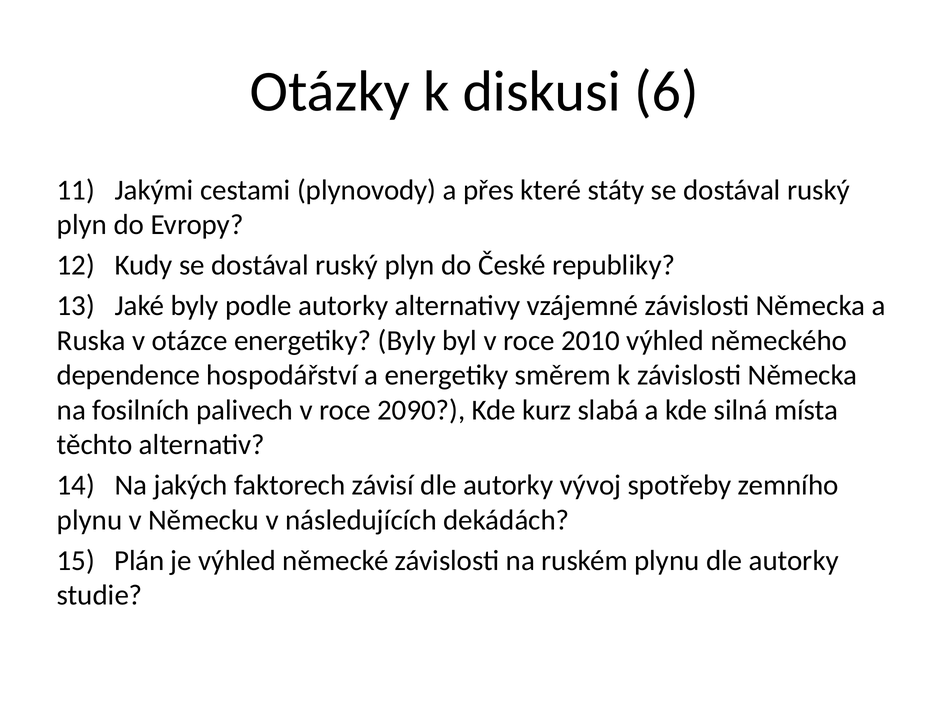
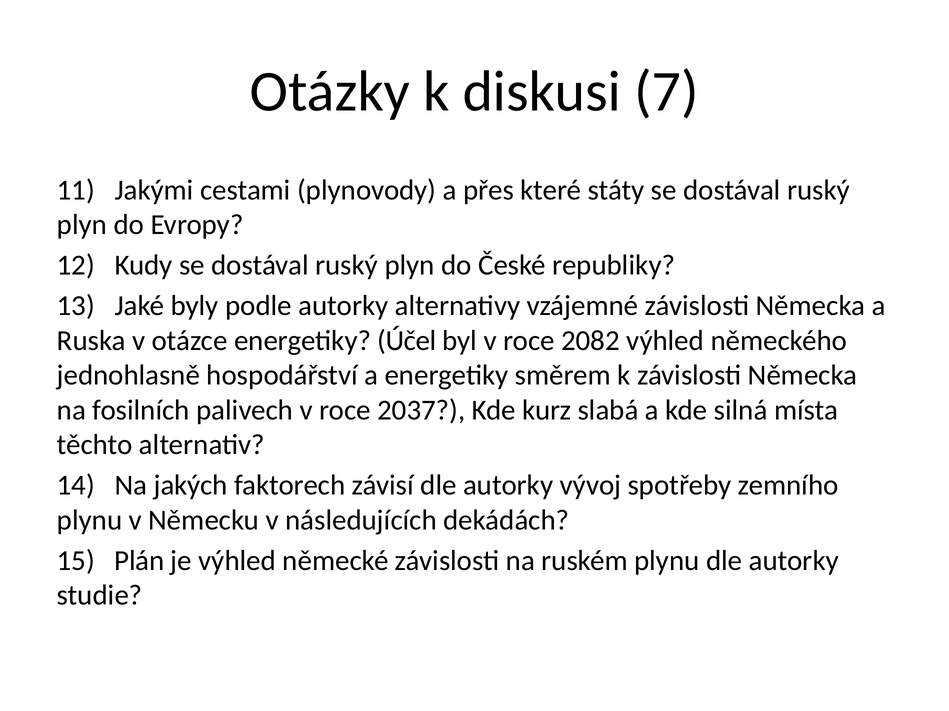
6: 6 -> 7
energetiky Byly: Byly -> Účel
2010: 2010 -> 2082
dependence: dependence -> jednohlasně
2090: 2090 -> 2037
